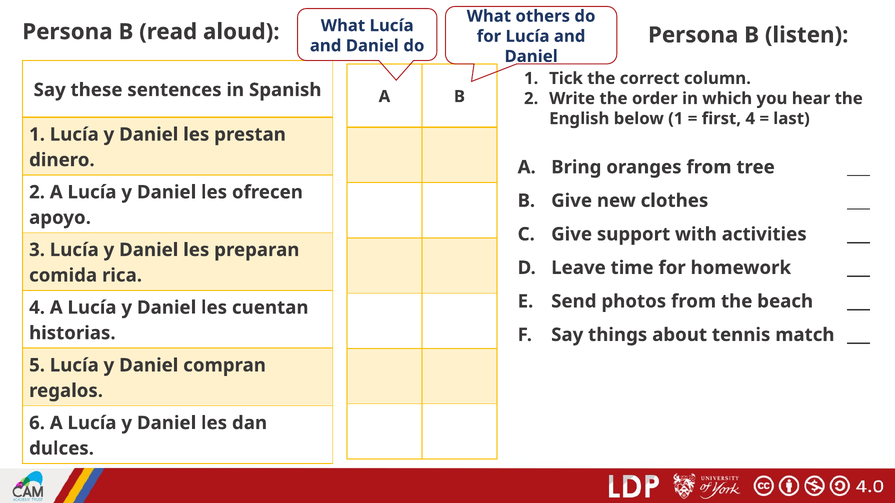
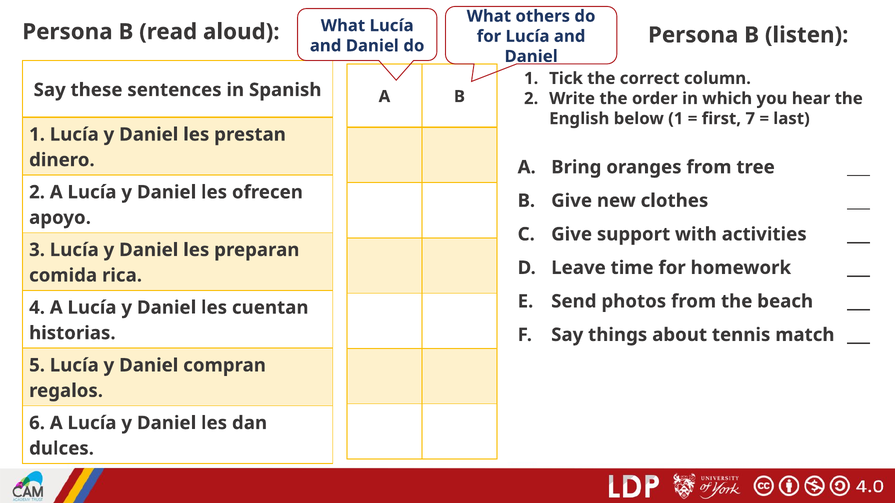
first 4: 4 -> 7
